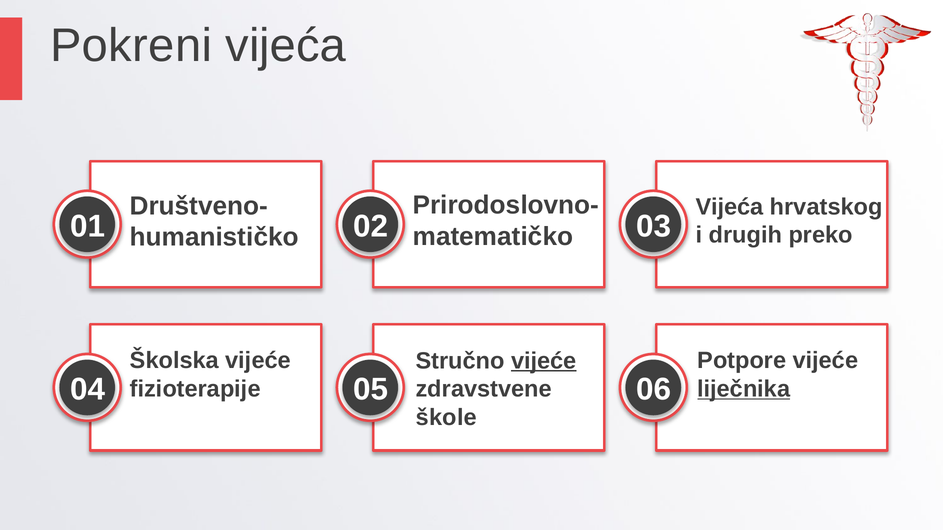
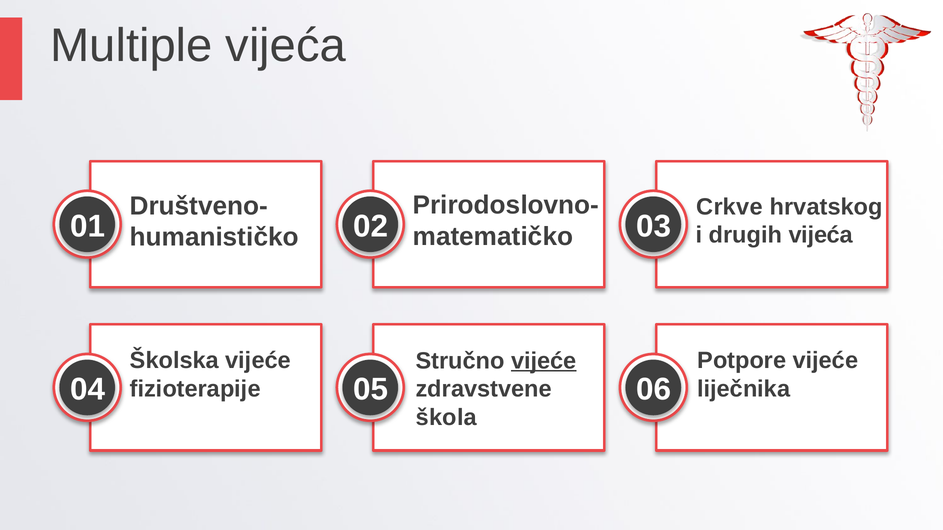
Pokreni: Pokreni -> Multiple
Vijeća at (730, 207): Vijeća -> Crkve
drugih preko: preko -> vijeća
liječnika underline: present -> none
škole: škole -> škola
